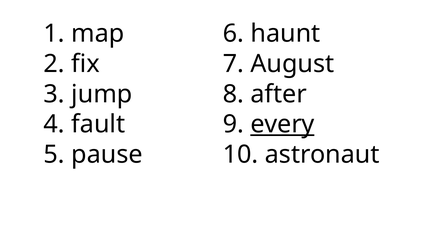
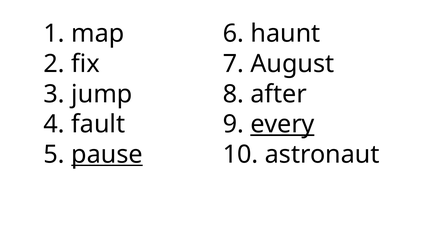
pause underline: none -> present
